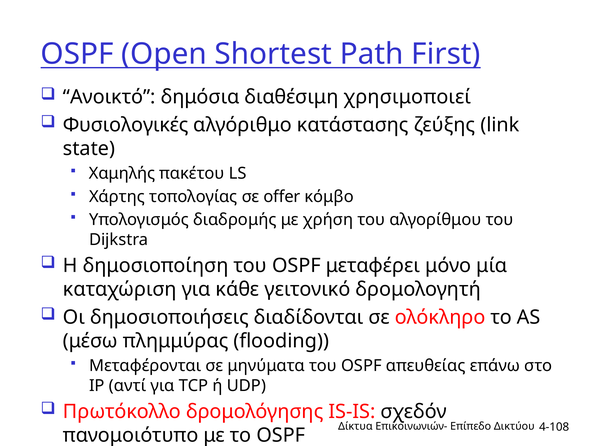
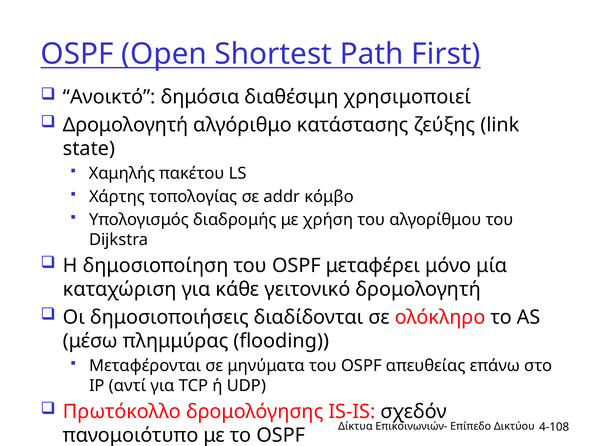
Φυσιολογικές at (126, 125): Φυσιολογικές -> Δρομολογητή
offer: offer -> addr
